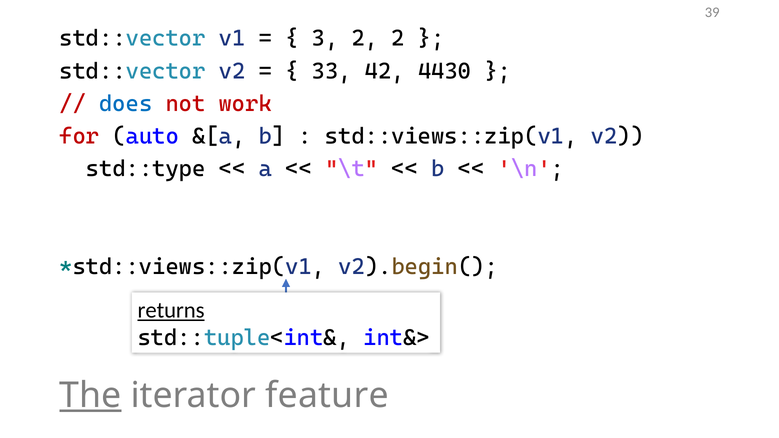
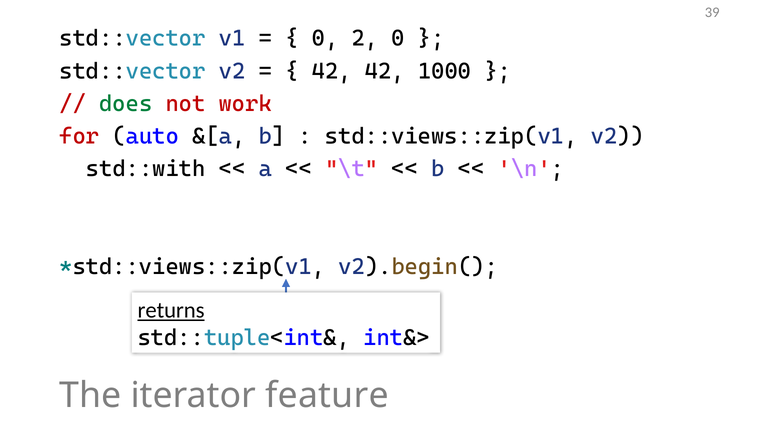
3 at (325, 38): 3 -> 0
2 2: 2 -> 0
33 at (332, 71): 33 -> 42
4430: 4430 -> 1000
does colour: blue -> green
std::type: std::type -> std::with
The underline: present -> none
